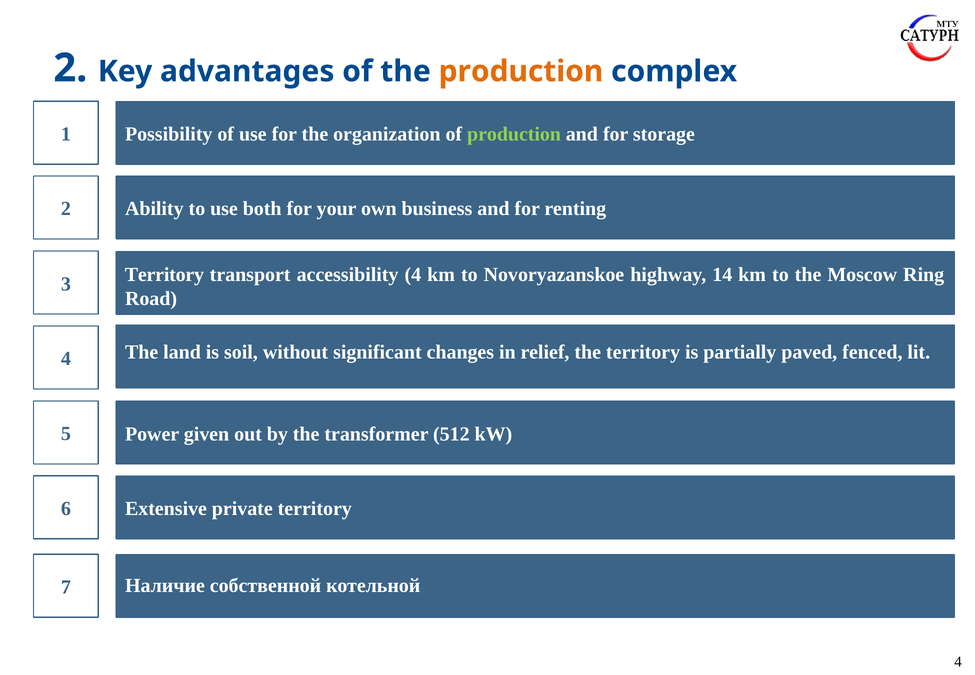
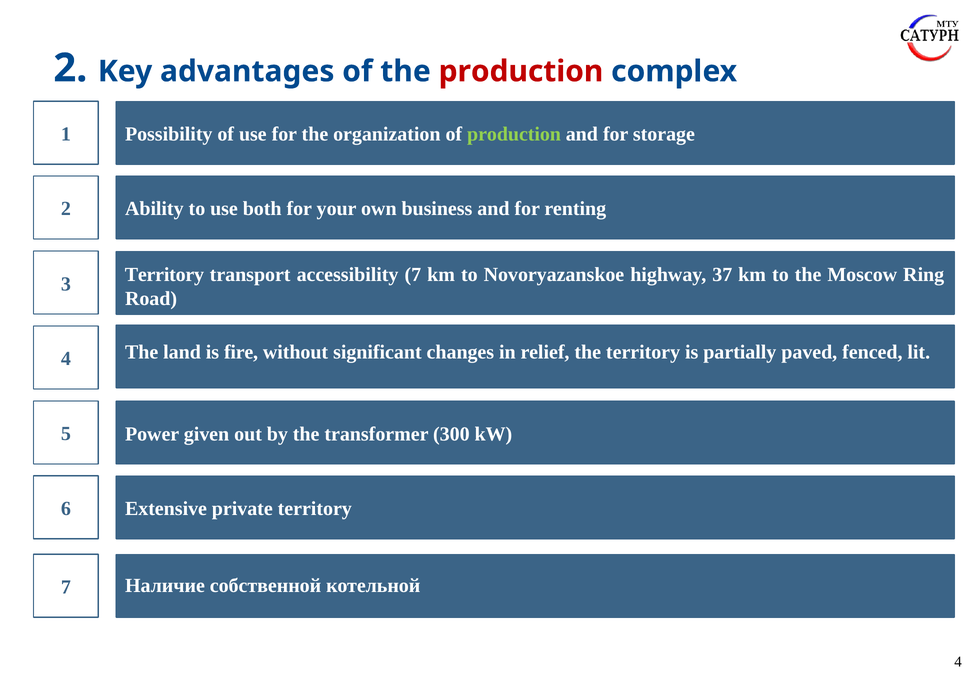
production at (521, 71) colour: orange -> red
accessibility 4: 4 -> 7
14: 14 -> 37
soil: soil -> fire
512: 512 -> 300
